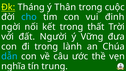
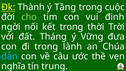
Tháng: Tháng -> Thành
Thân: Thân -> Tầng
cho colour: light blue -> light green
thất: thất -> thời
Người: Người -> Tháng
